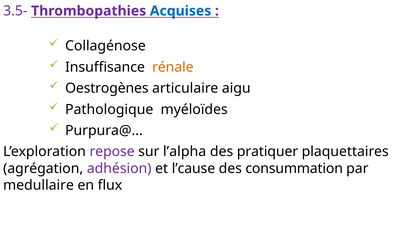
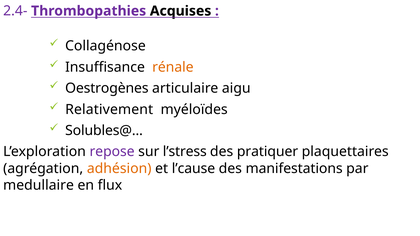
3.5-: 3.5- -> 2.4-
Acquises colour: blue -> black
Pathologique: Pathologique -> Relativement
Purpura@: Purpura@ -> Solubles@
l’alpha: l’alpha -> l’stress
adhésion colour: purple -> orange
consummation: consummation -> manifestations
